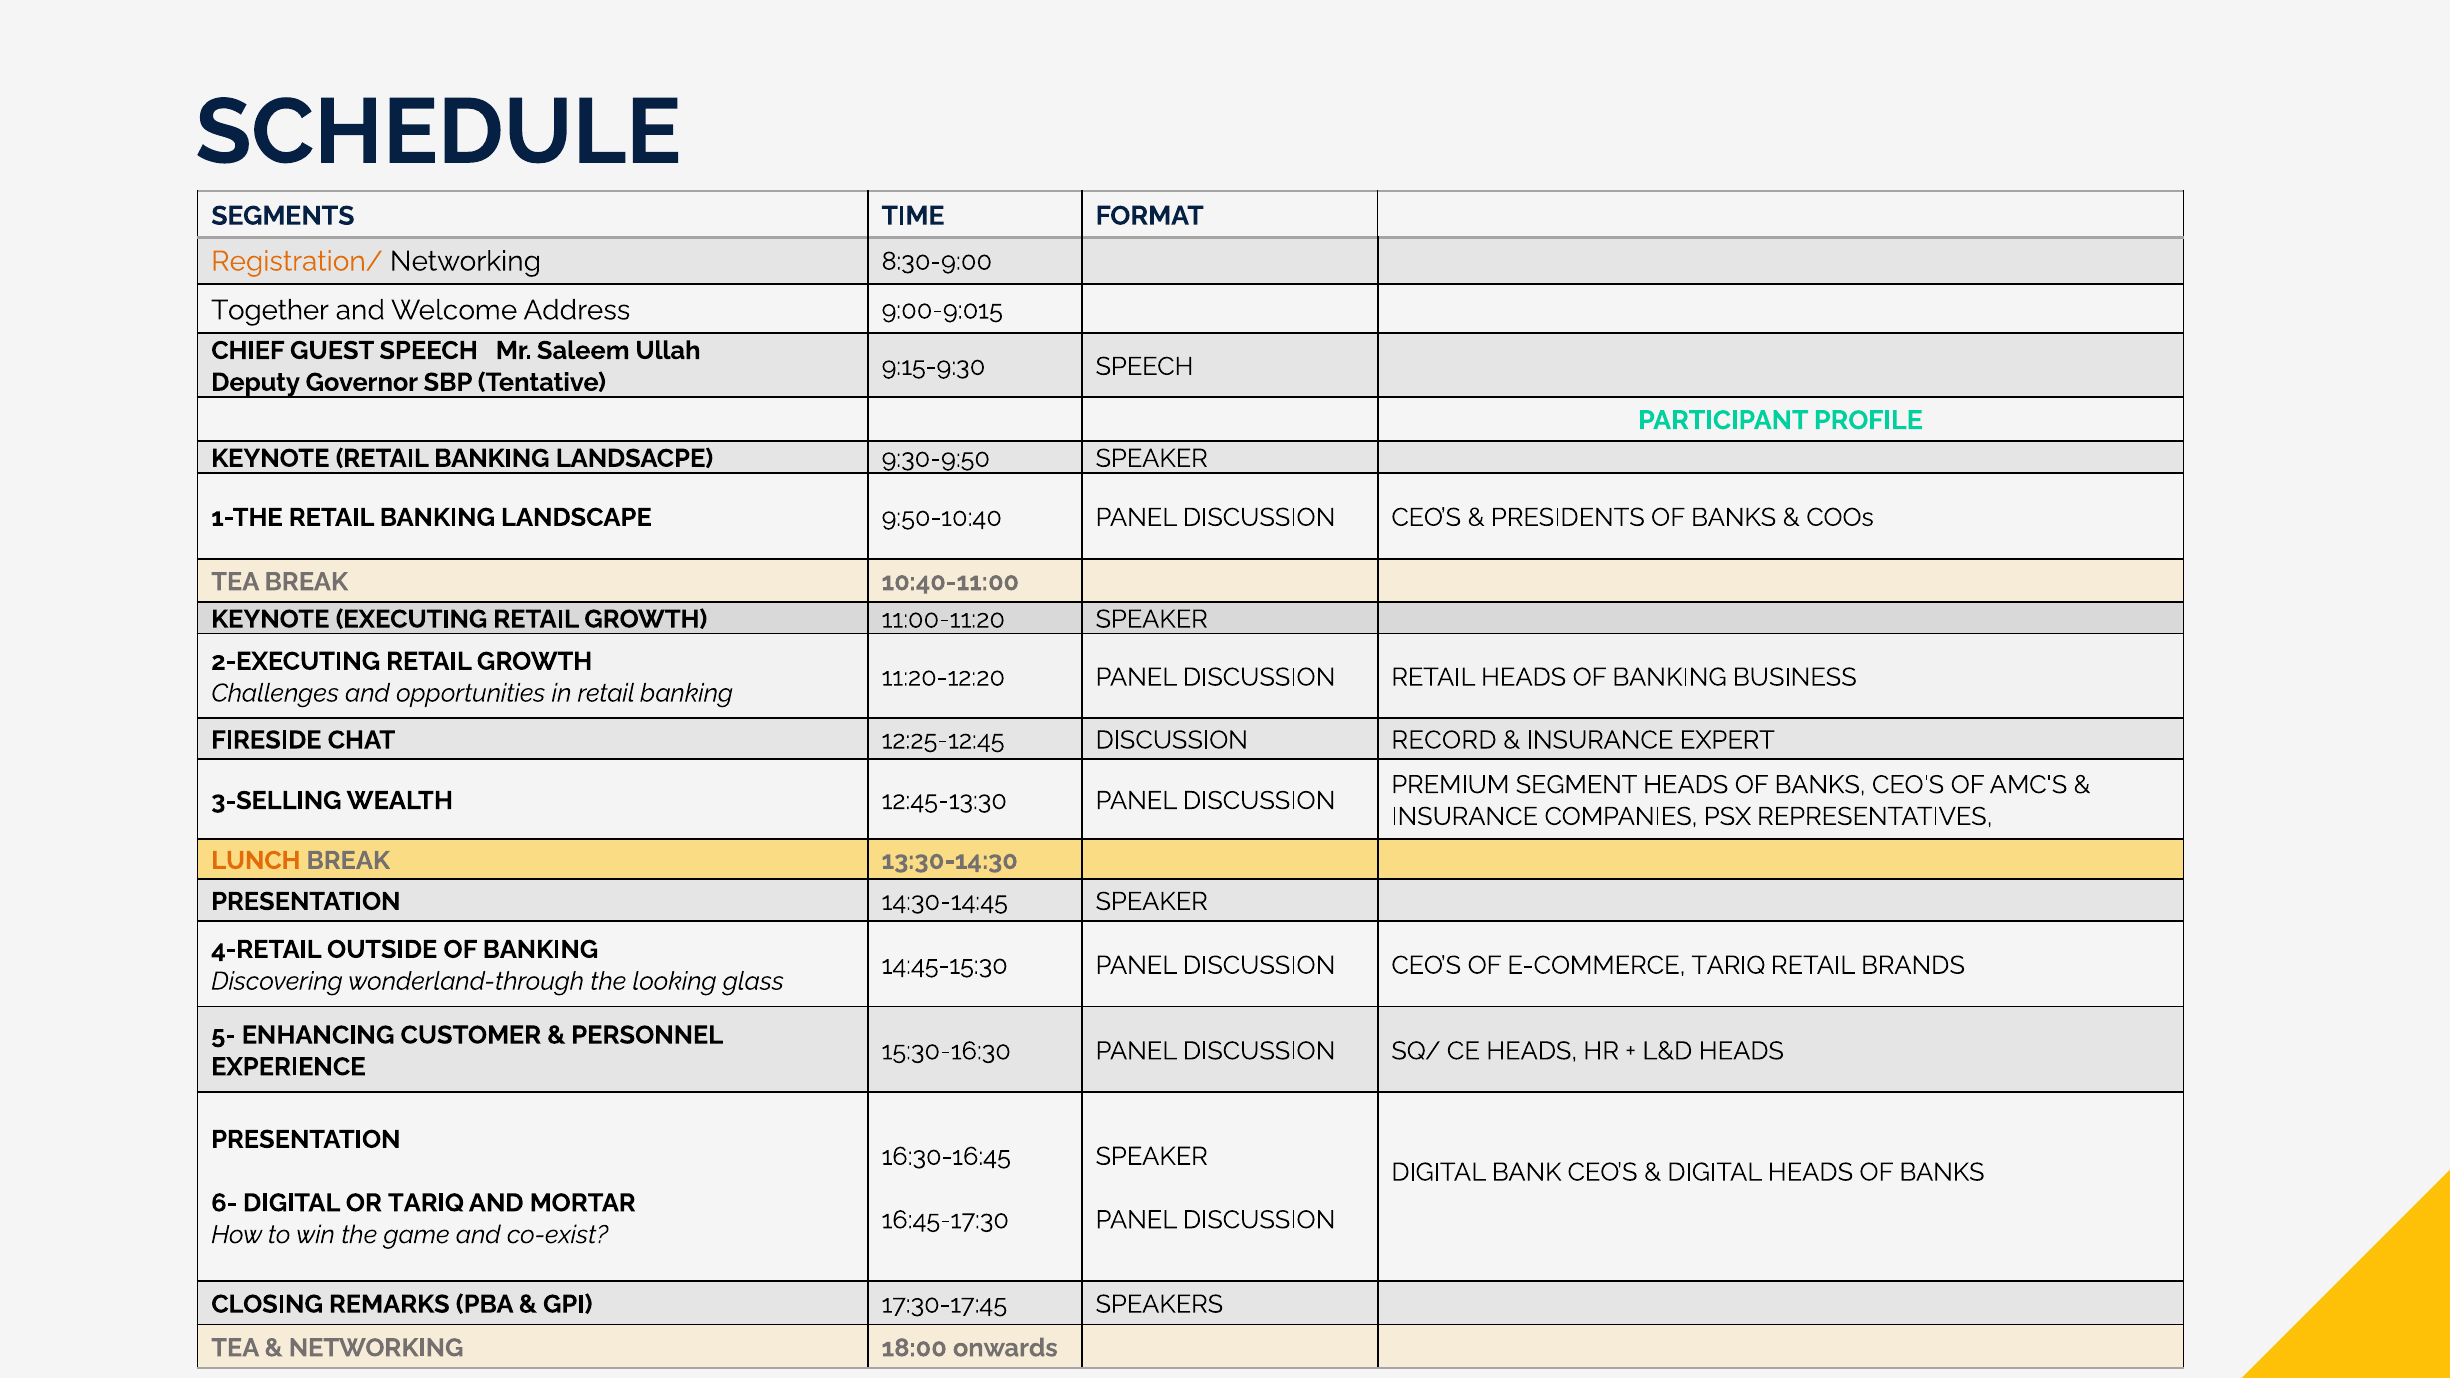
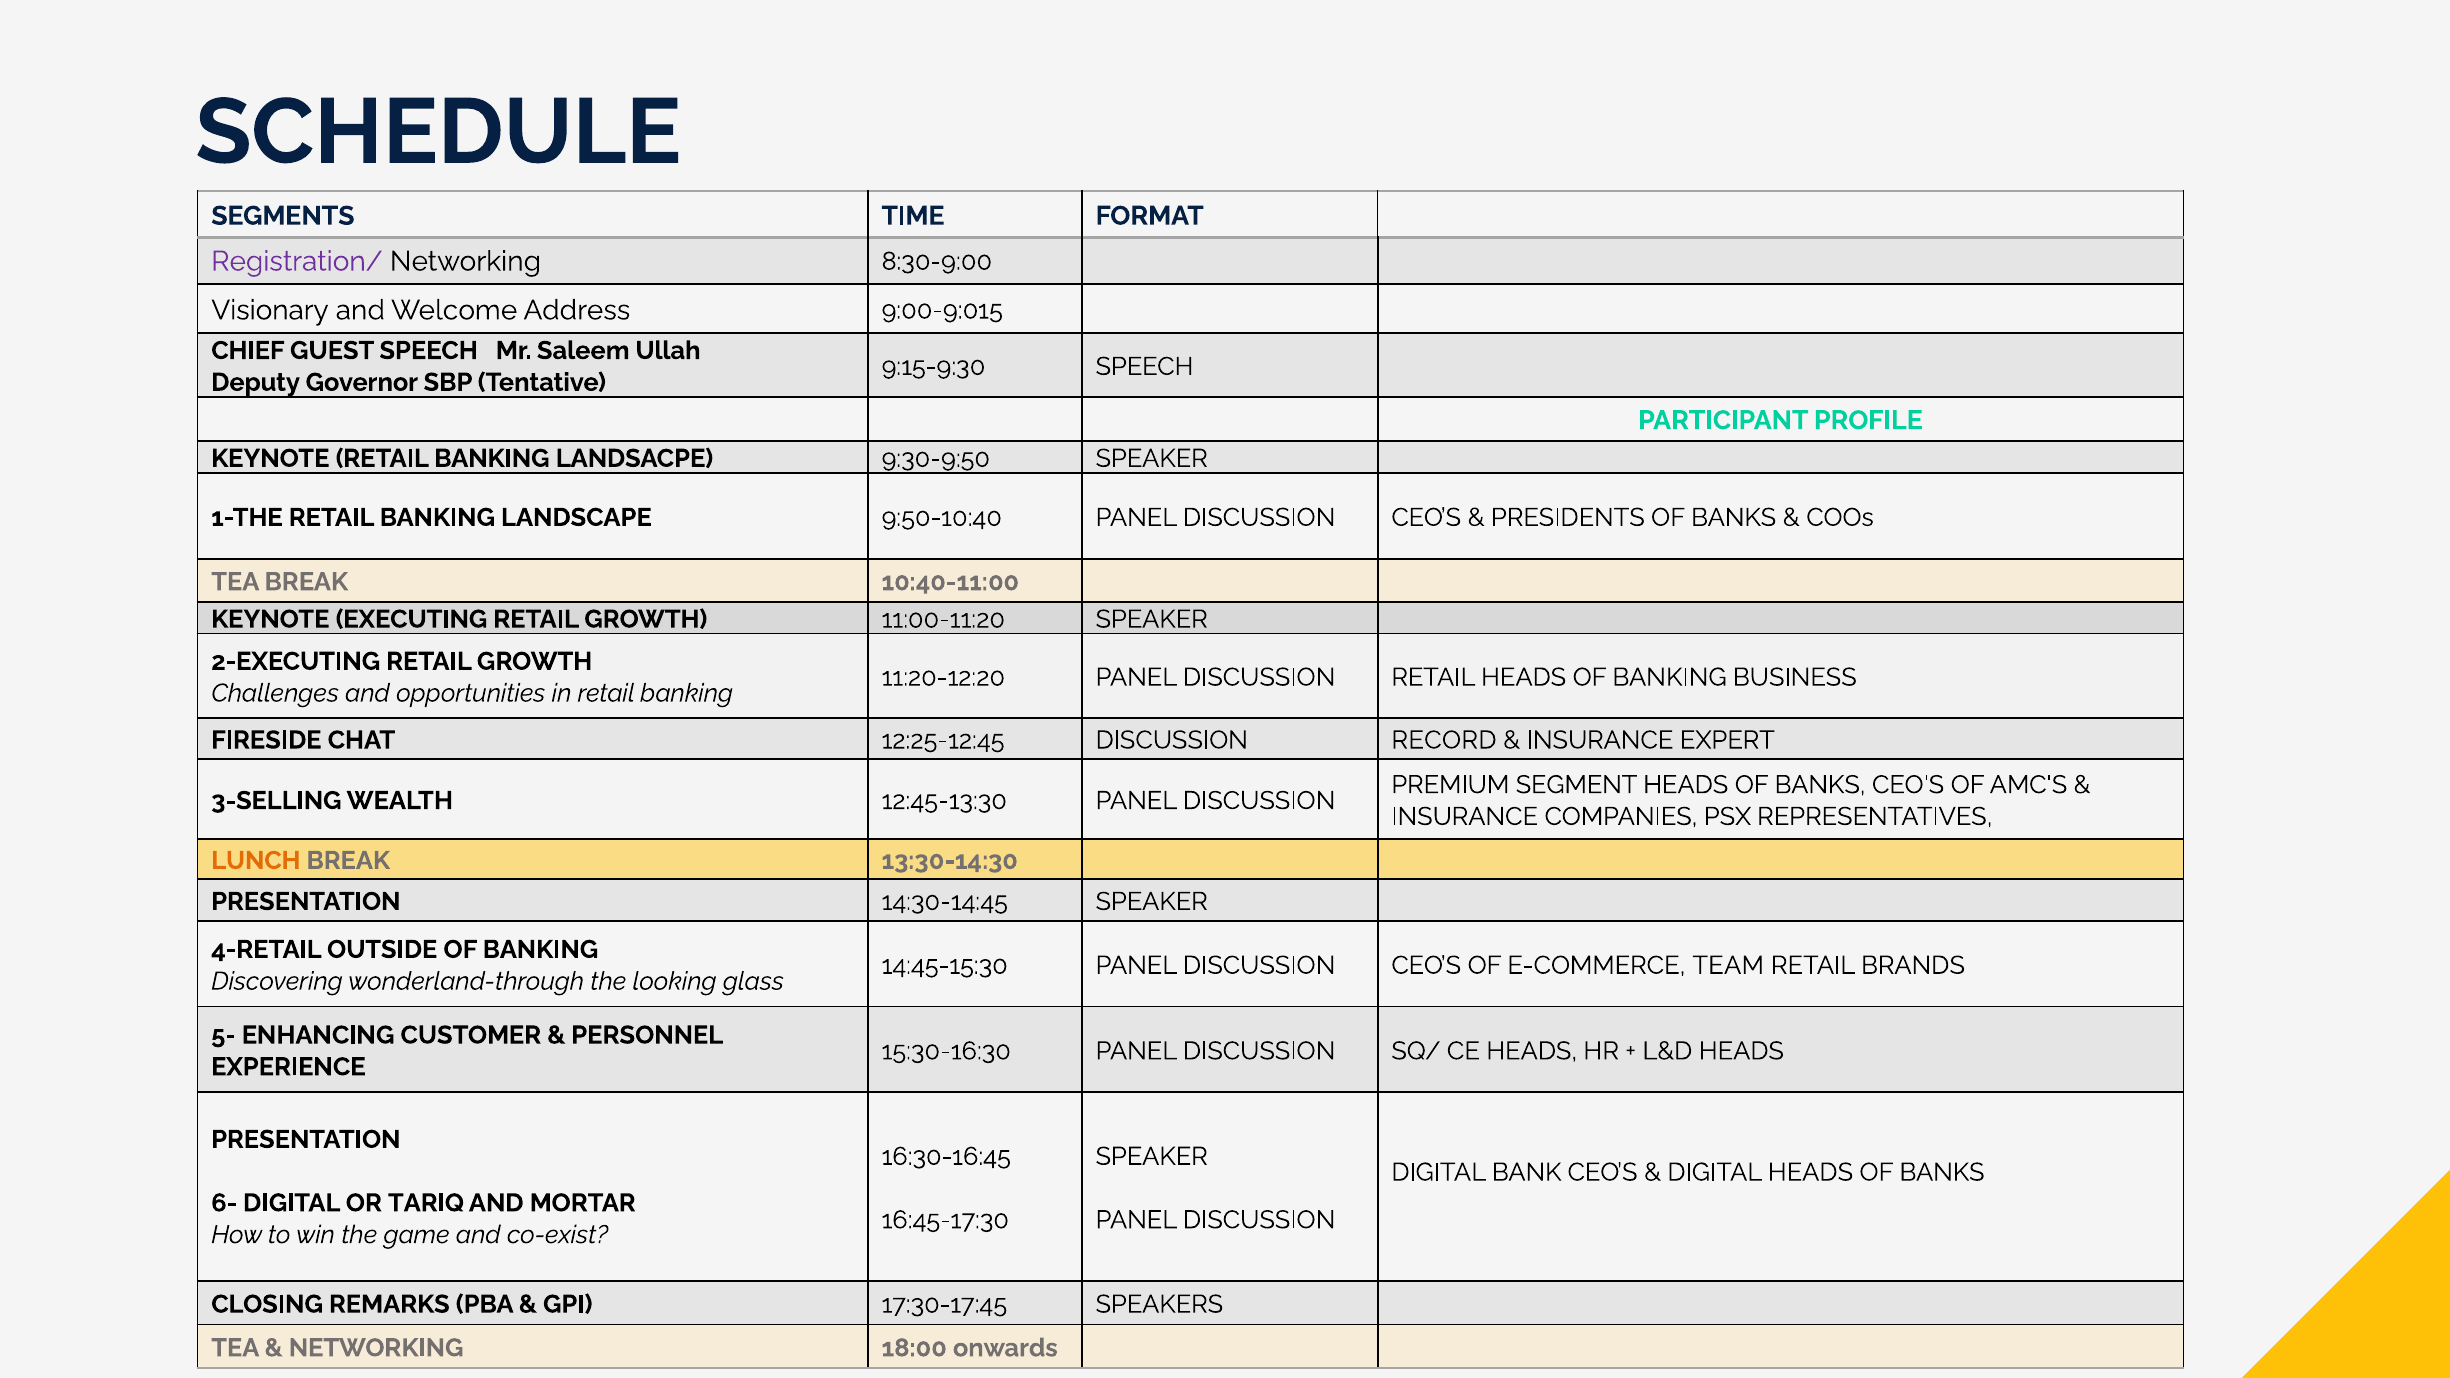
Registration/ colour: orange -> purple
Together: Together -> Visionary
E-COMMERCE TARIQ: TARIQ -> TEAM
